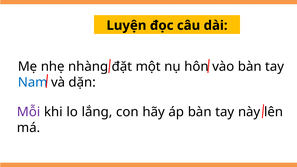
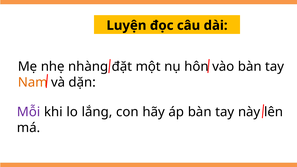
Nam colour: blue -> orange
